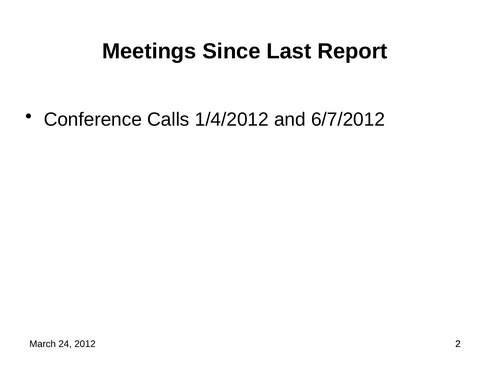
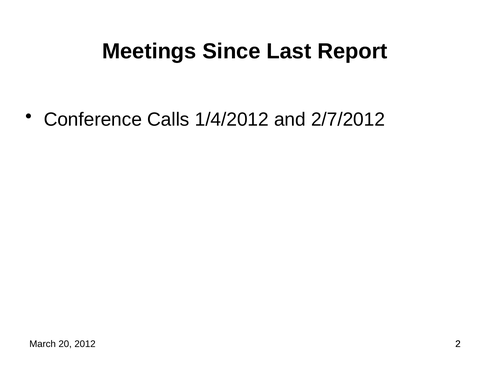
6/7/2012: 6/7/2012 -> 2/7/2012
24: 24 -> 20
